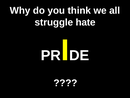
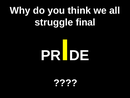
hate: hate -> final
